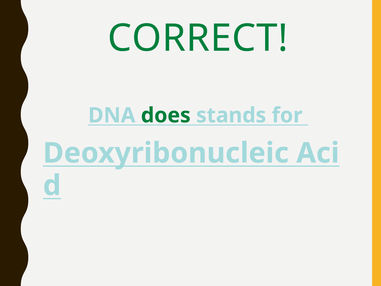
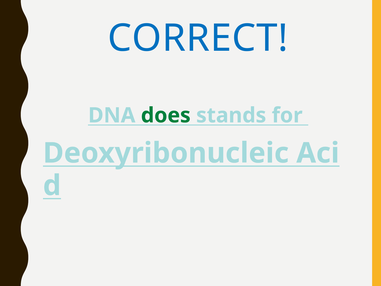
CORRECT colour: green -> blue
